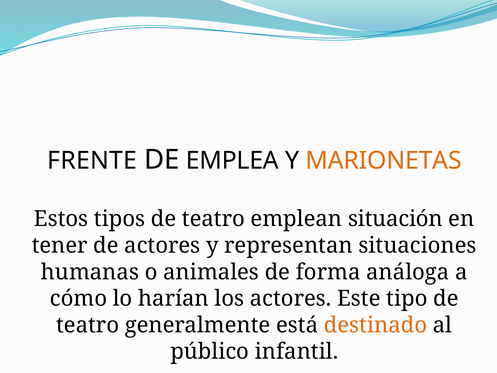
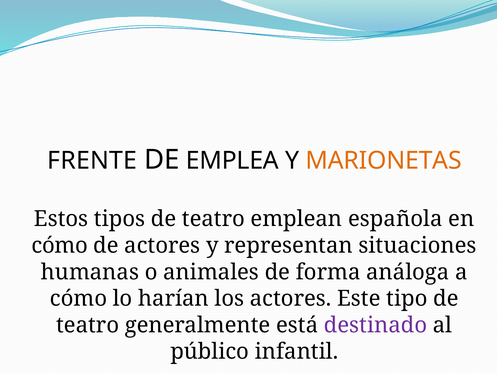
situación: situación -> española
tener at (60, 245): tener -> cómo
destinado colour: orange -> purple
